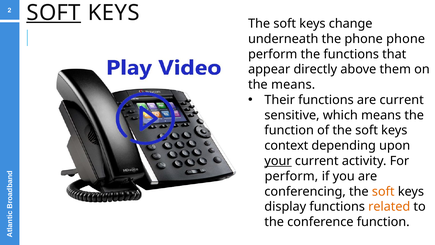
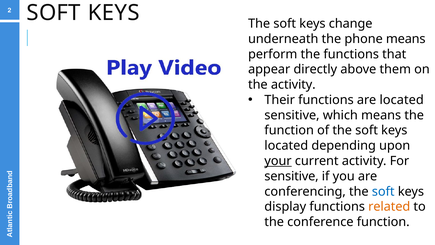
SOFT at (54, 13) underline: present -> none
phone phone: phone -> means
the means: means -> activity
are current: current -> located
context at (286, 146): context -> located
perform at (291, 176): perform -> sensitive
soft at (383, 191) colour: orange -> blue
